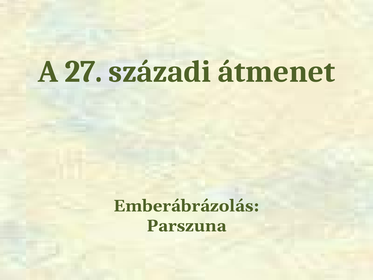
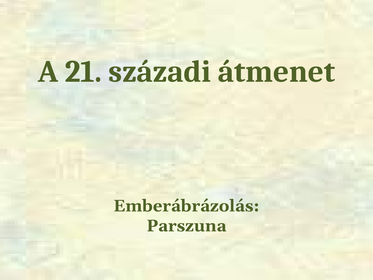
27: 27 -> 21
